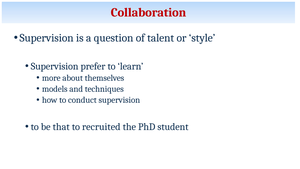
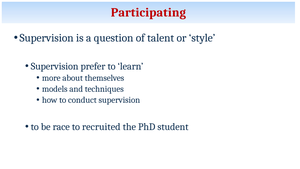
Collaboration: Collaboration -> Participating
that: that -> race
